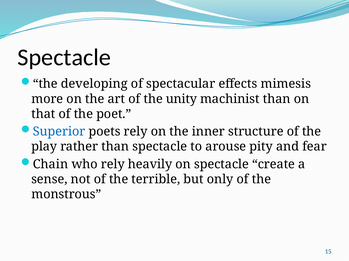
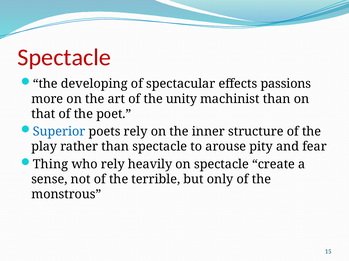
Spectacle at (64, 58) colour: black -> red
mimesis: mimesis -> passions
Chain: Chain -> Thing
